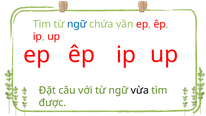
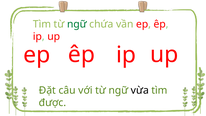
ngữ at (77, 24) colour: blue -> green
